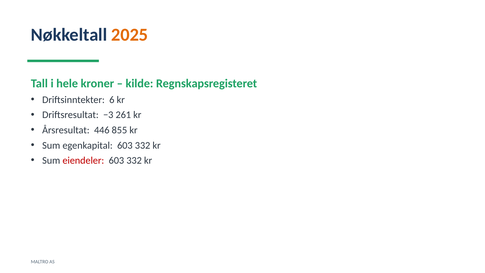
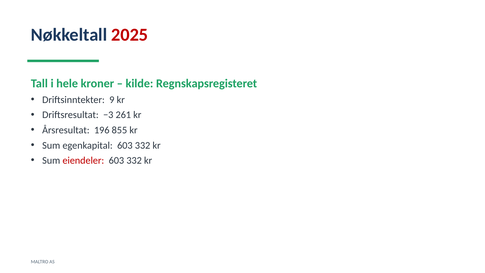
2025 colour: orange -> red
6: 6 -> 9
446: 446 -> 196
